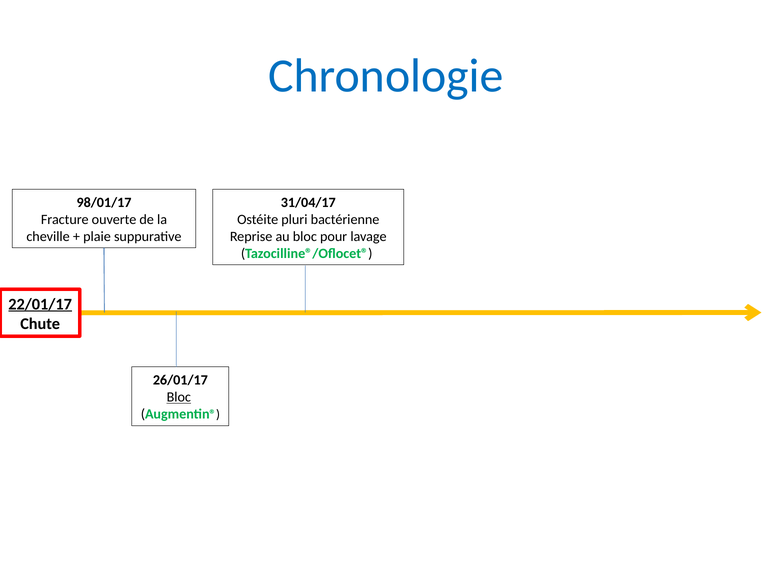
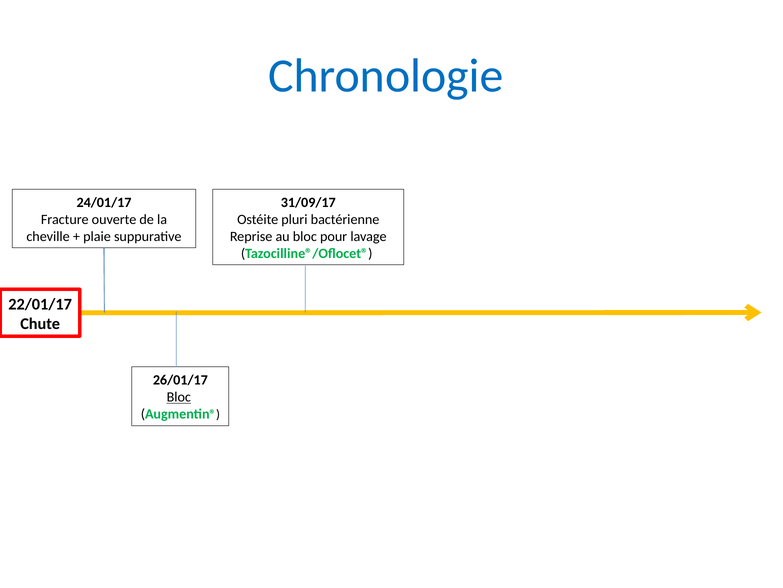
31/04/17: 31/04/17 -> 31/09/17
98/01/17: 98/01/17 -> 24/01/17
22/01/17 underline: present -> none
